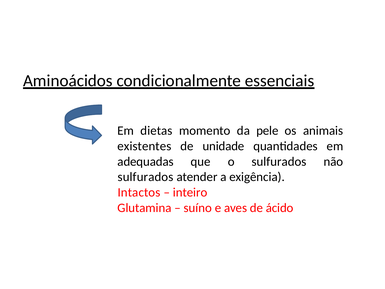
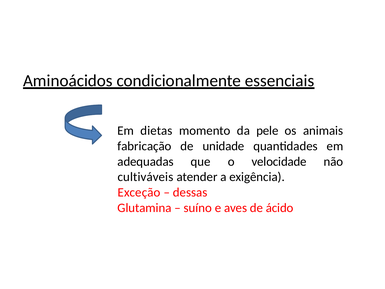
existentes: existentes -> fabricação
o sulfurados: sulfurados -> velocidade
sulfurados at (145, 177): sulfurados -> cultiváveis
Intactos: Intactos -> Exceção
inteiro: inteiro -> dessas
